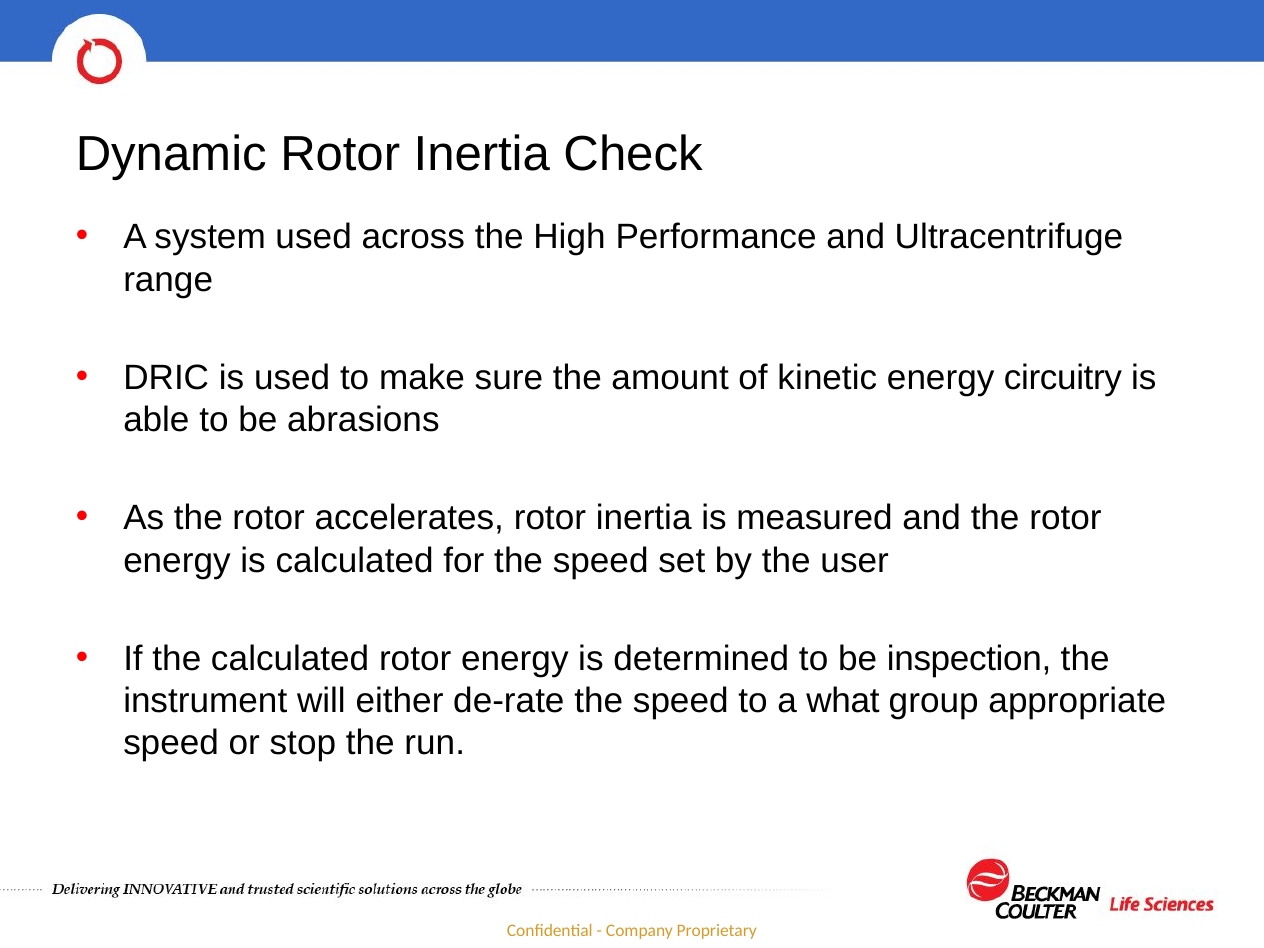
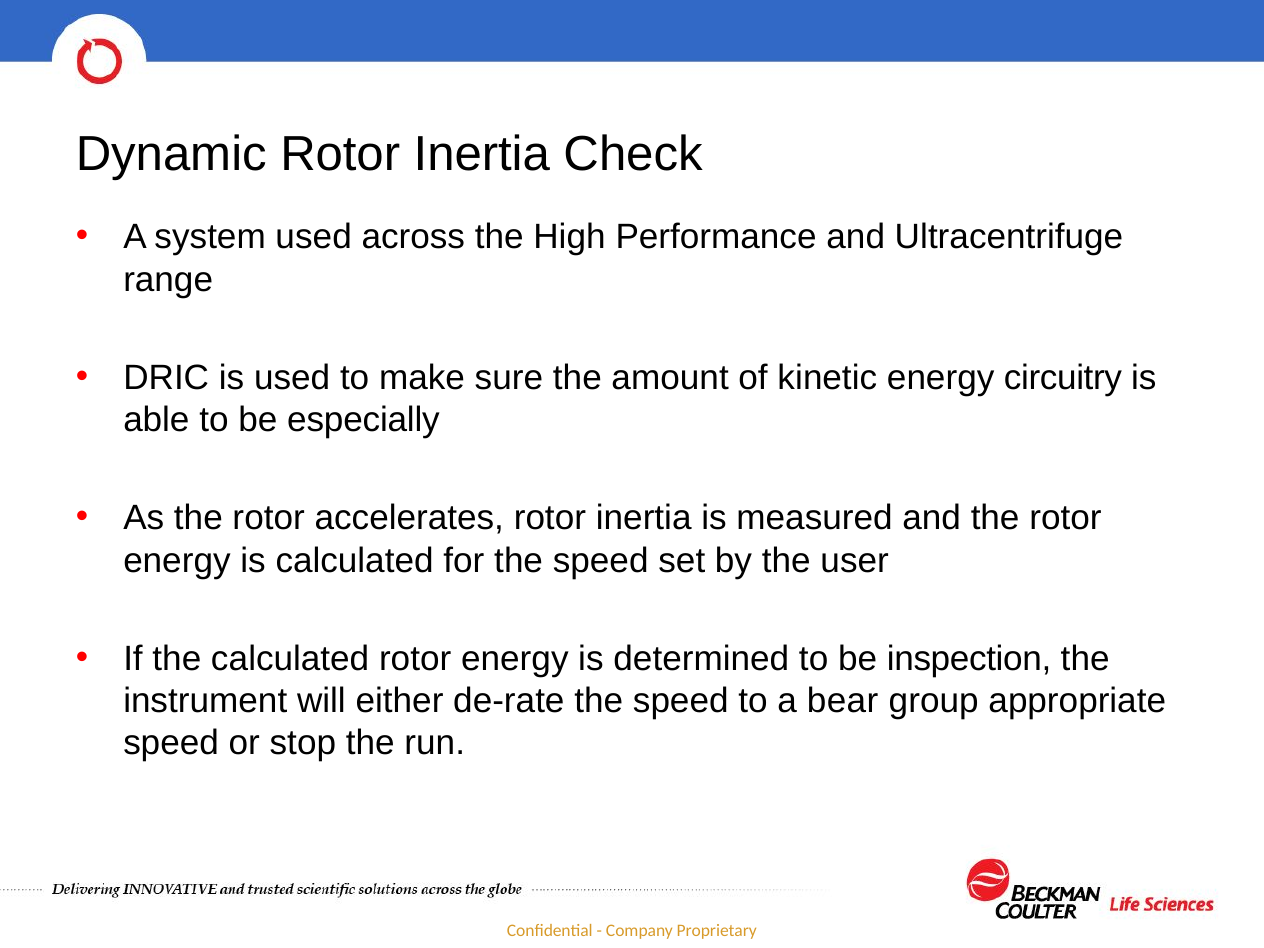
abrasions: abrasions -> especially
what: what -> bear
